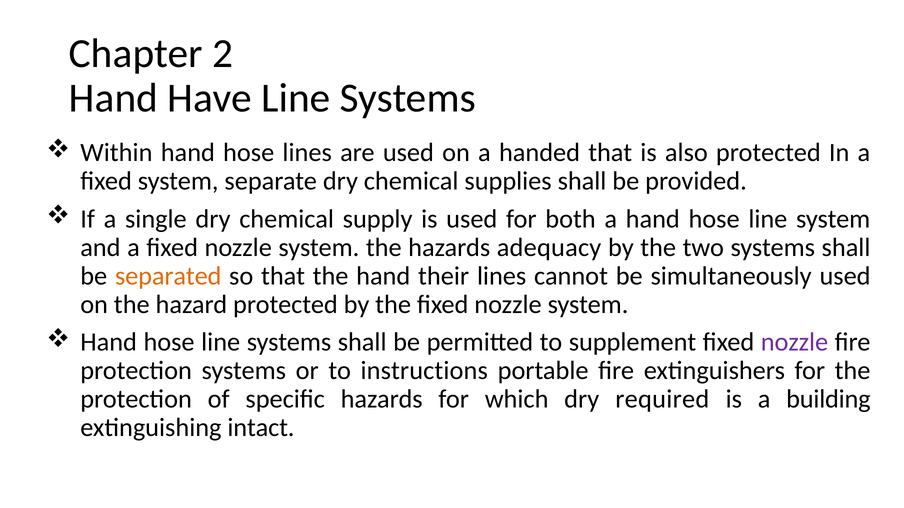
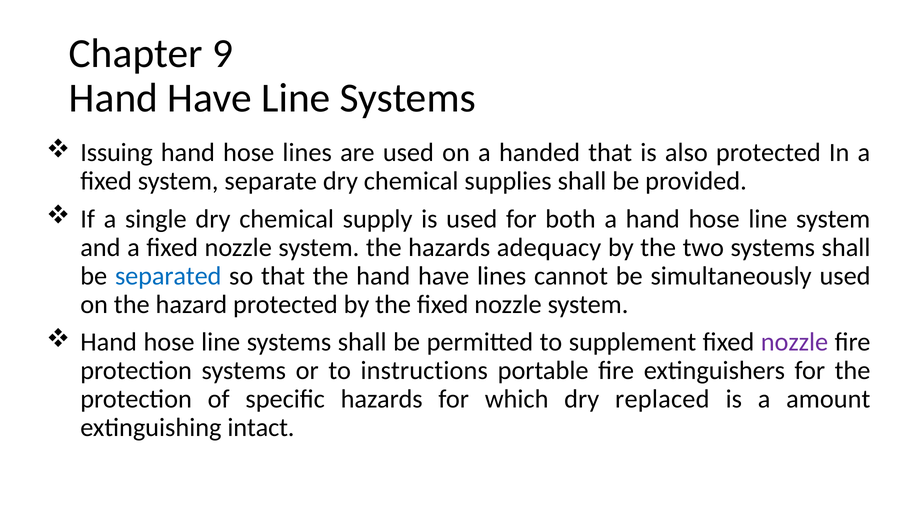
2: 2 -> 9
Within: Within -> Issuing
separated colour: orange -> blue
the hand their: their -> have
required: required -> replaced
building: building -> amount
